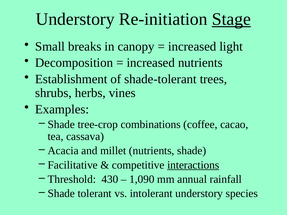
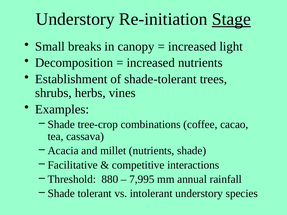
interactions underline: present -> none
430: 430 -> 880
1,090: 1,090 -> 7,995
